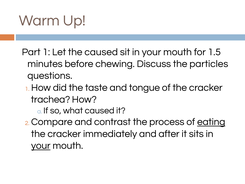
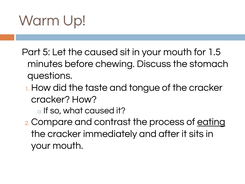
Part 1: 1 -> 5
particles: particles -> stomach
trachea at (51, 99): trachea -> cracker
your at (41, 145) underline: present -> none
